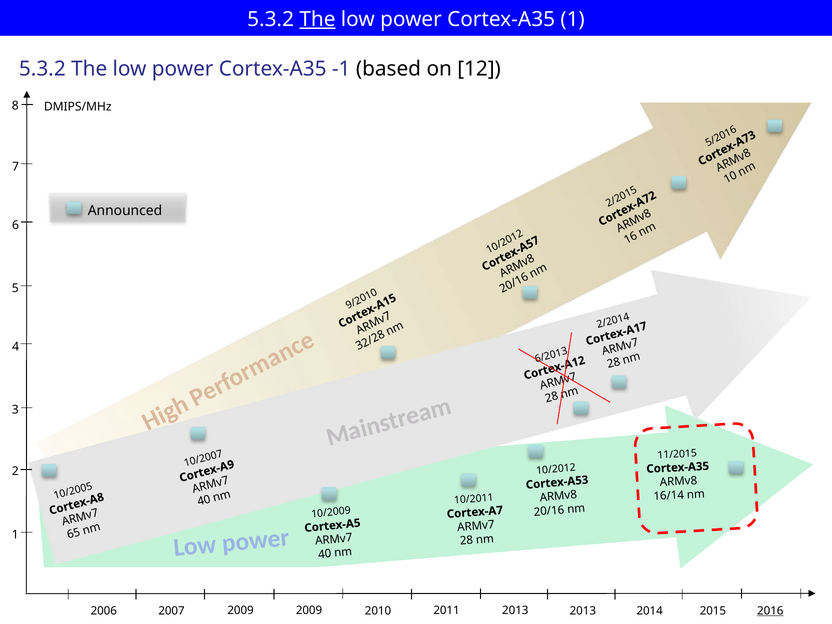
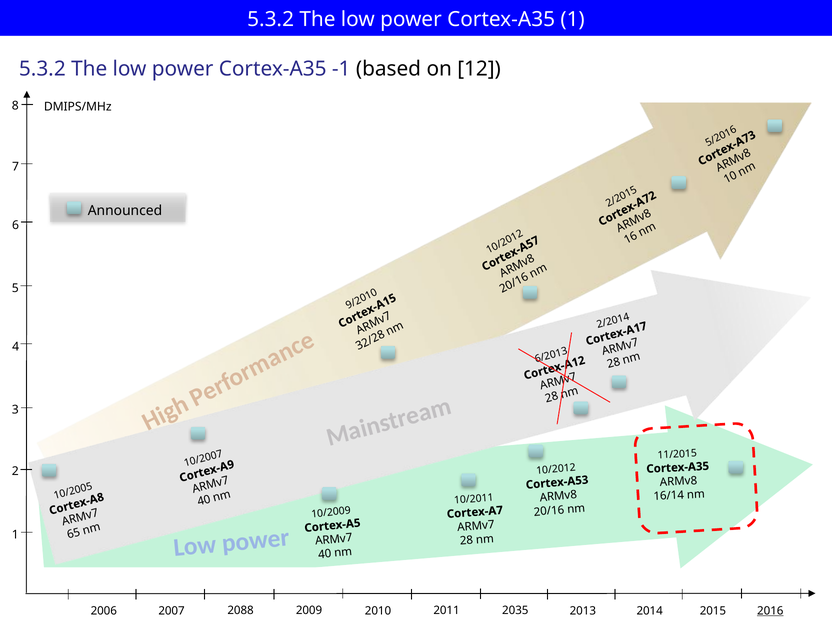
The at (317, 19) underline: present -> none
2013 at (515, 611): 2013 -> 2035
2007 2009: 2009 -> 2088
